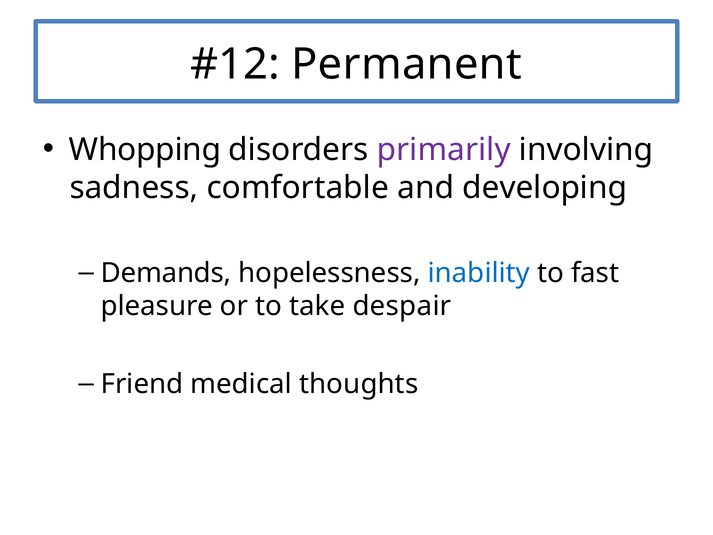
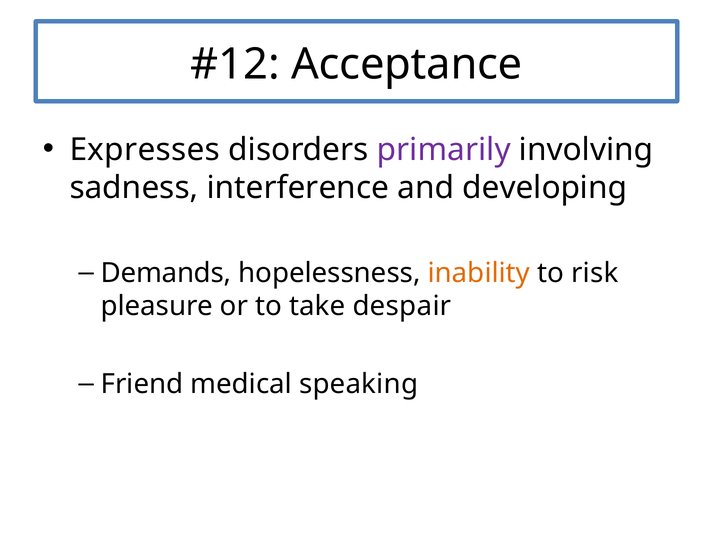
Permanent: Permanent -> Acceptance
Whopping: Whopping -> Expresses
comfortable: comfortable -> interference
inability colour: blue -> orange
fast: fast -> risk
thoughts: thoughts -> speaking
